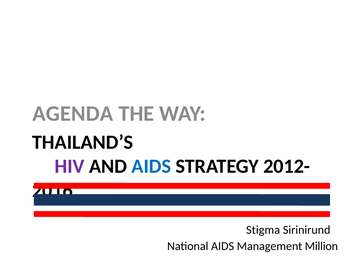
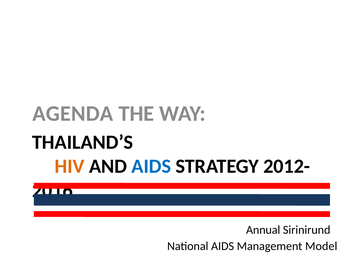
HIV colour: purple -> orange
Stigma: Stigma -> Annual
Million: Million -> Model
